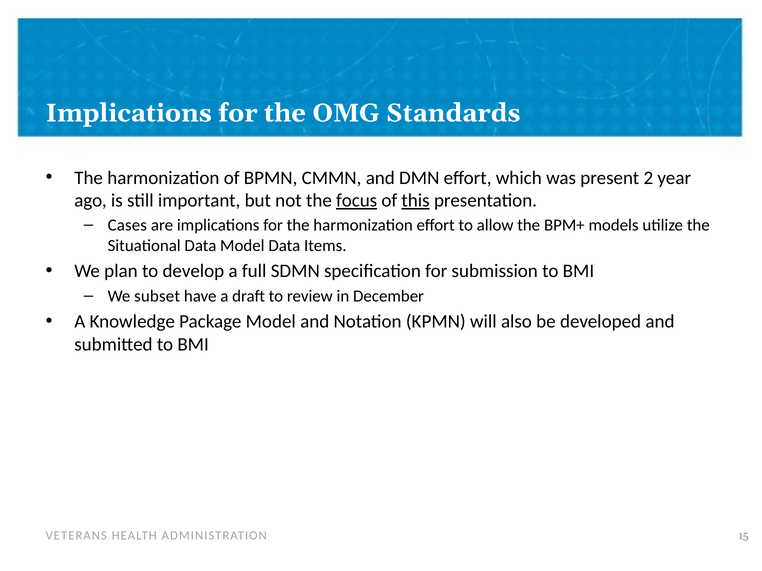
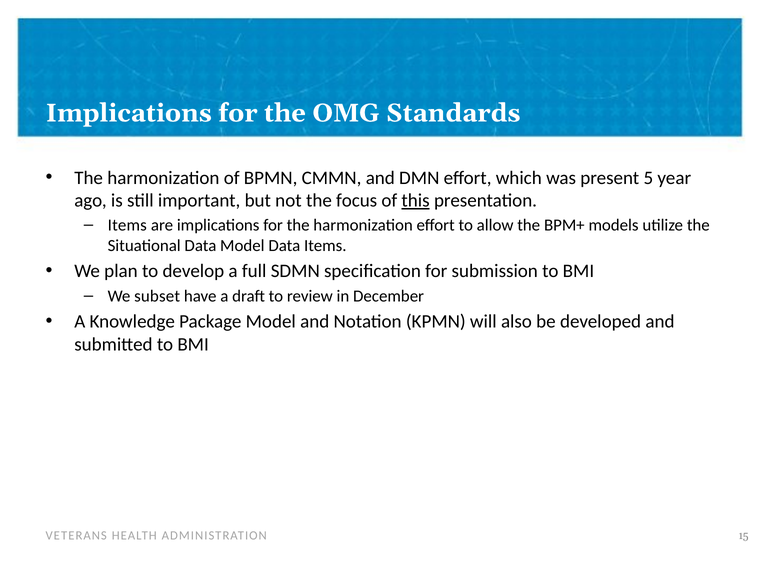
2: 2 -> 5
focus underline: present -> none
Cases at (127, 226): Cases -> Items
